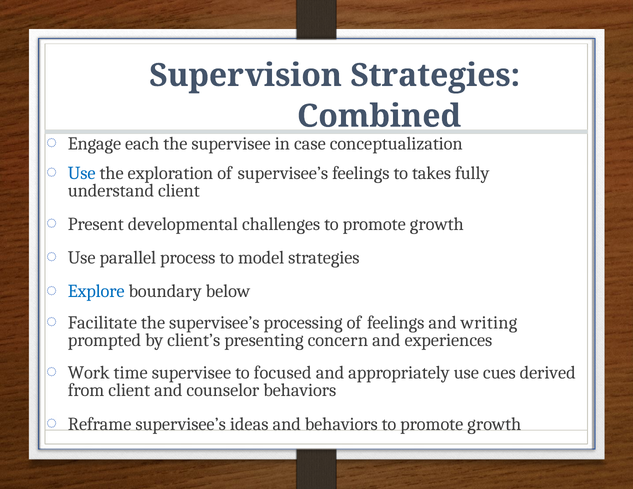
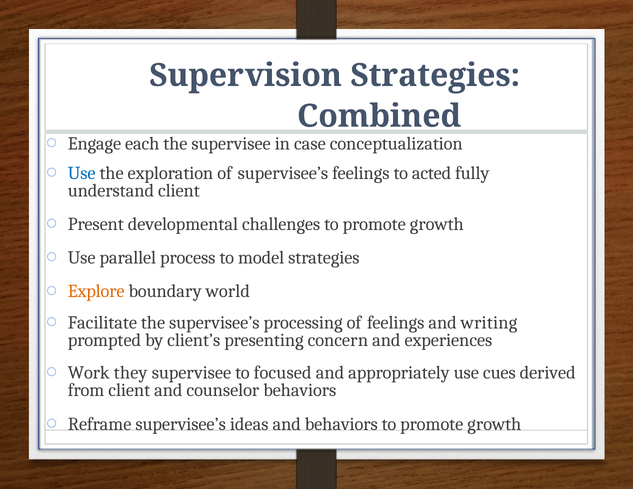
takes: takes -> acted
Explore colour: blue -> orange
below: below -> world
time: time -> they
